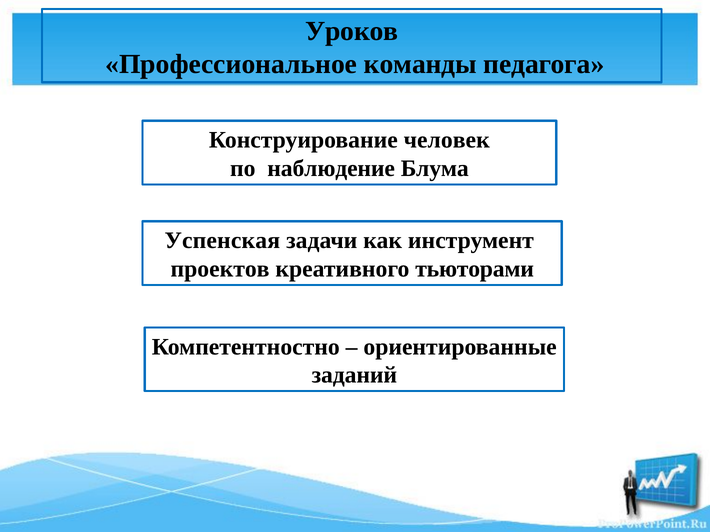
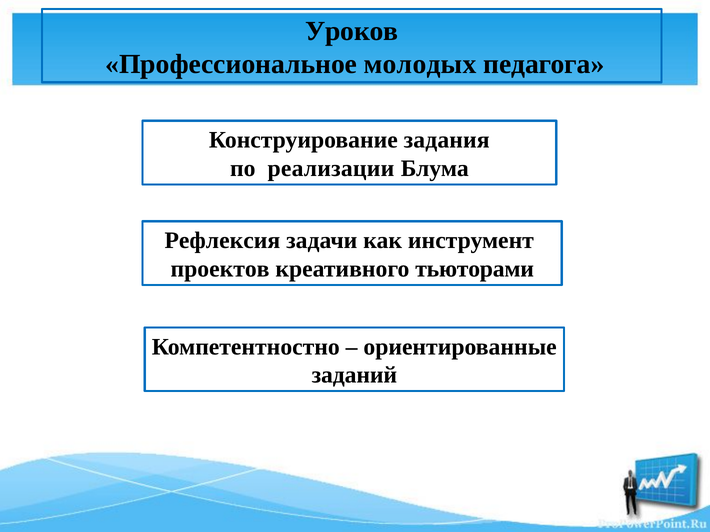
команды: команды -> молодых
человек: человек -> задания
наблюдение: наблюдение -> реализации
Успенская: Успенская -> Рефлексия
